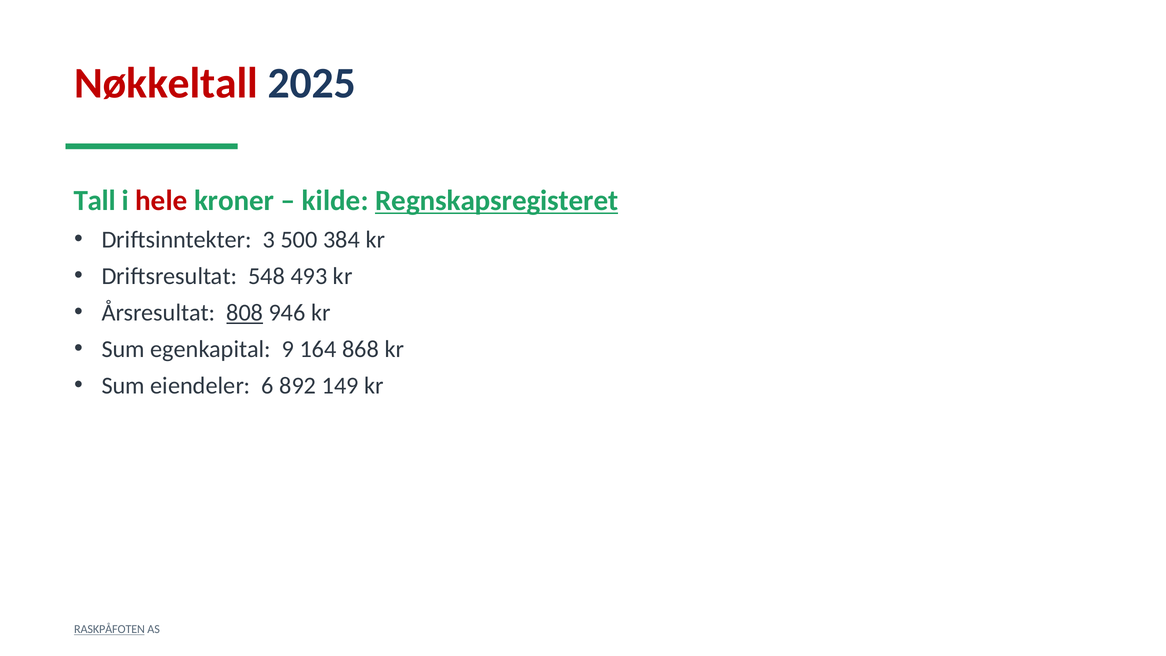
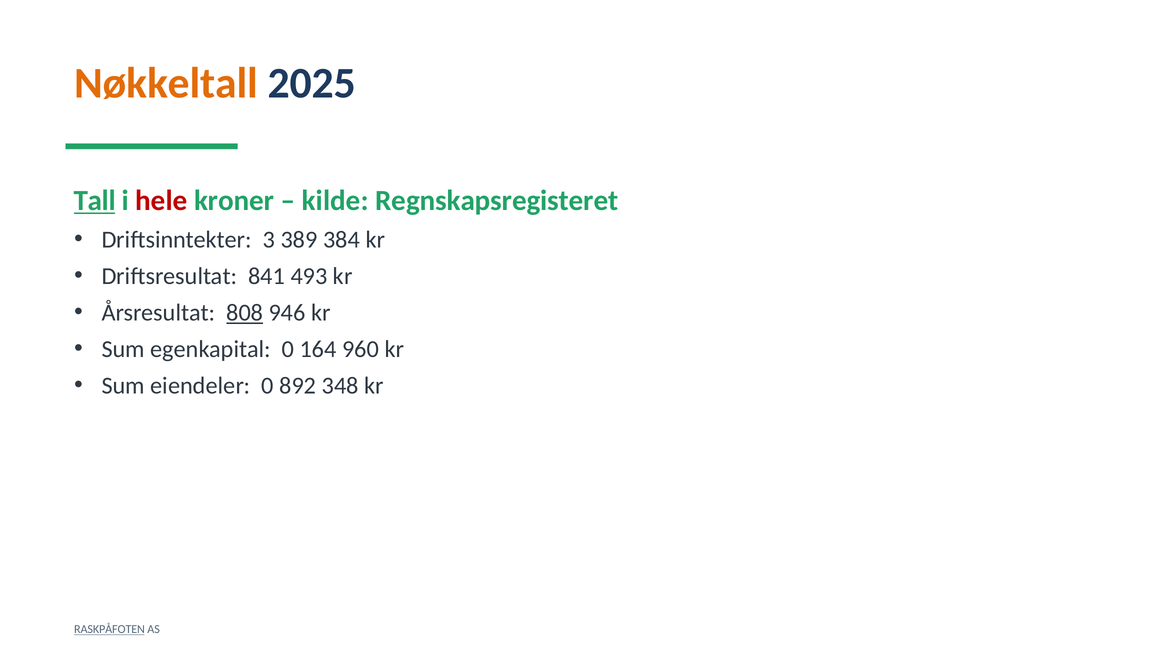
Nøkkeltall colour: red -> orange
Tall underline: none -> present
Regnskapsregisteret underline: present -> none
500: 500 -> 389
548: 548 -> 841
egenkapital 9: 9 -> 0
868: 868 -> 960
eiendeler 6: 6 -> 0
149: 149 -> 348
